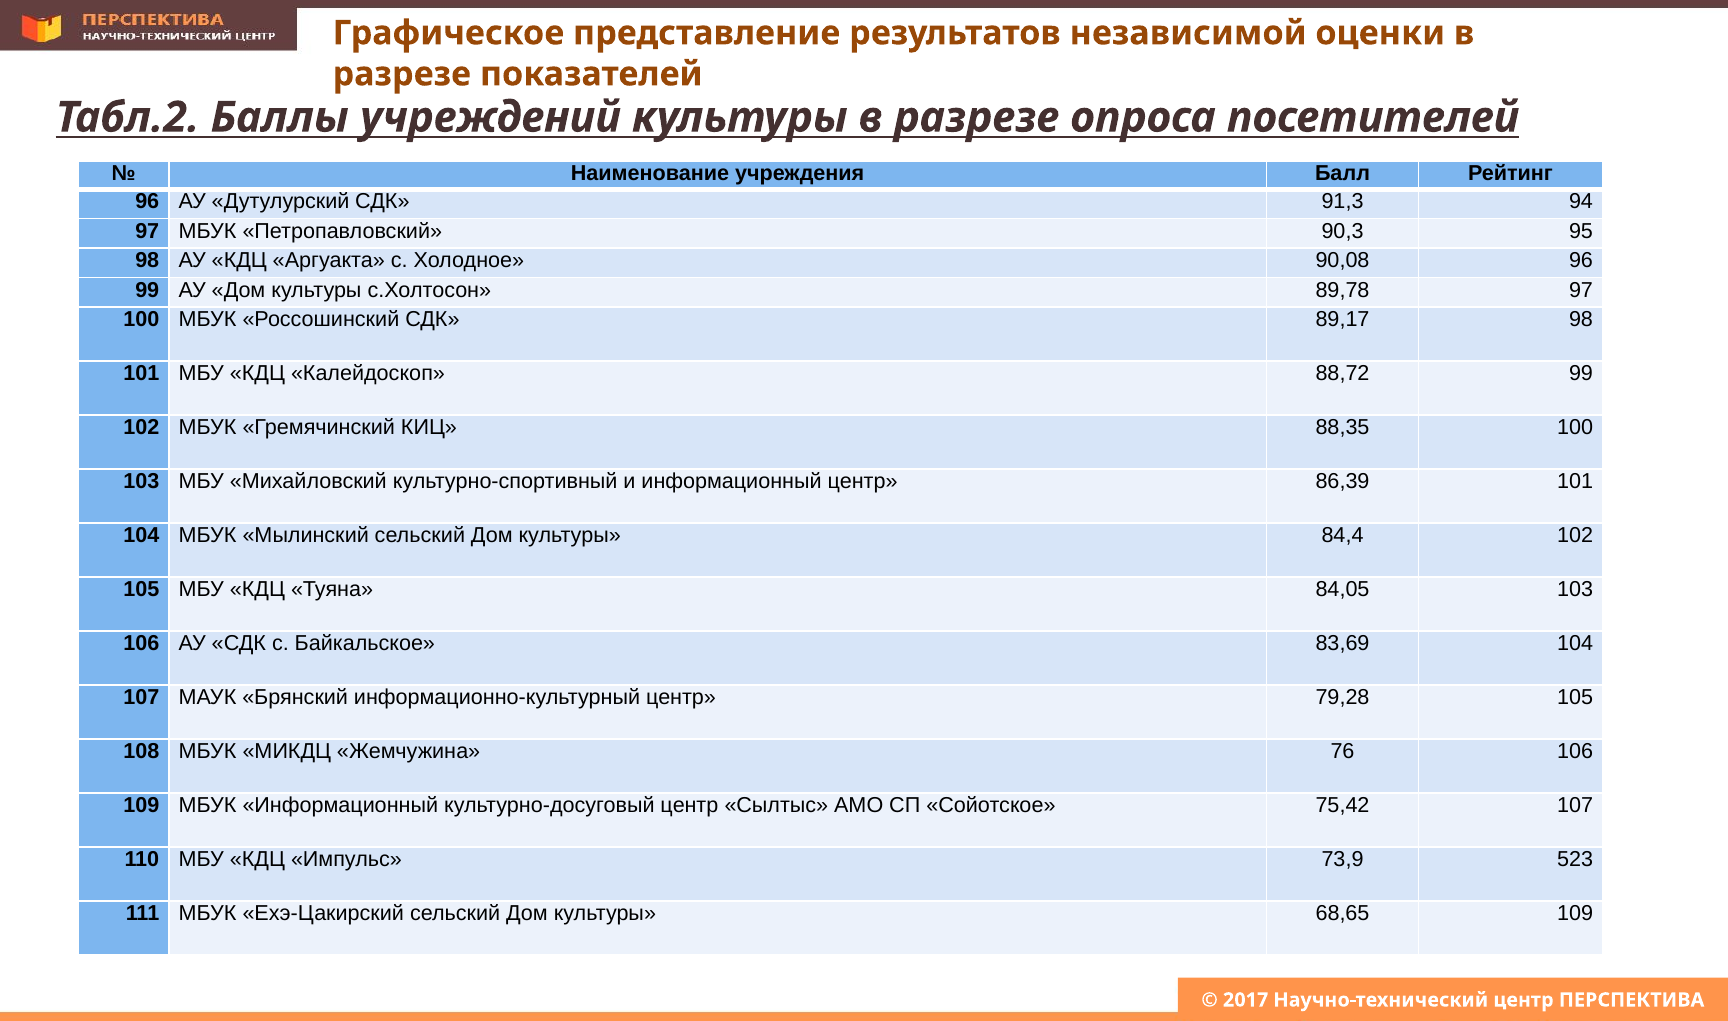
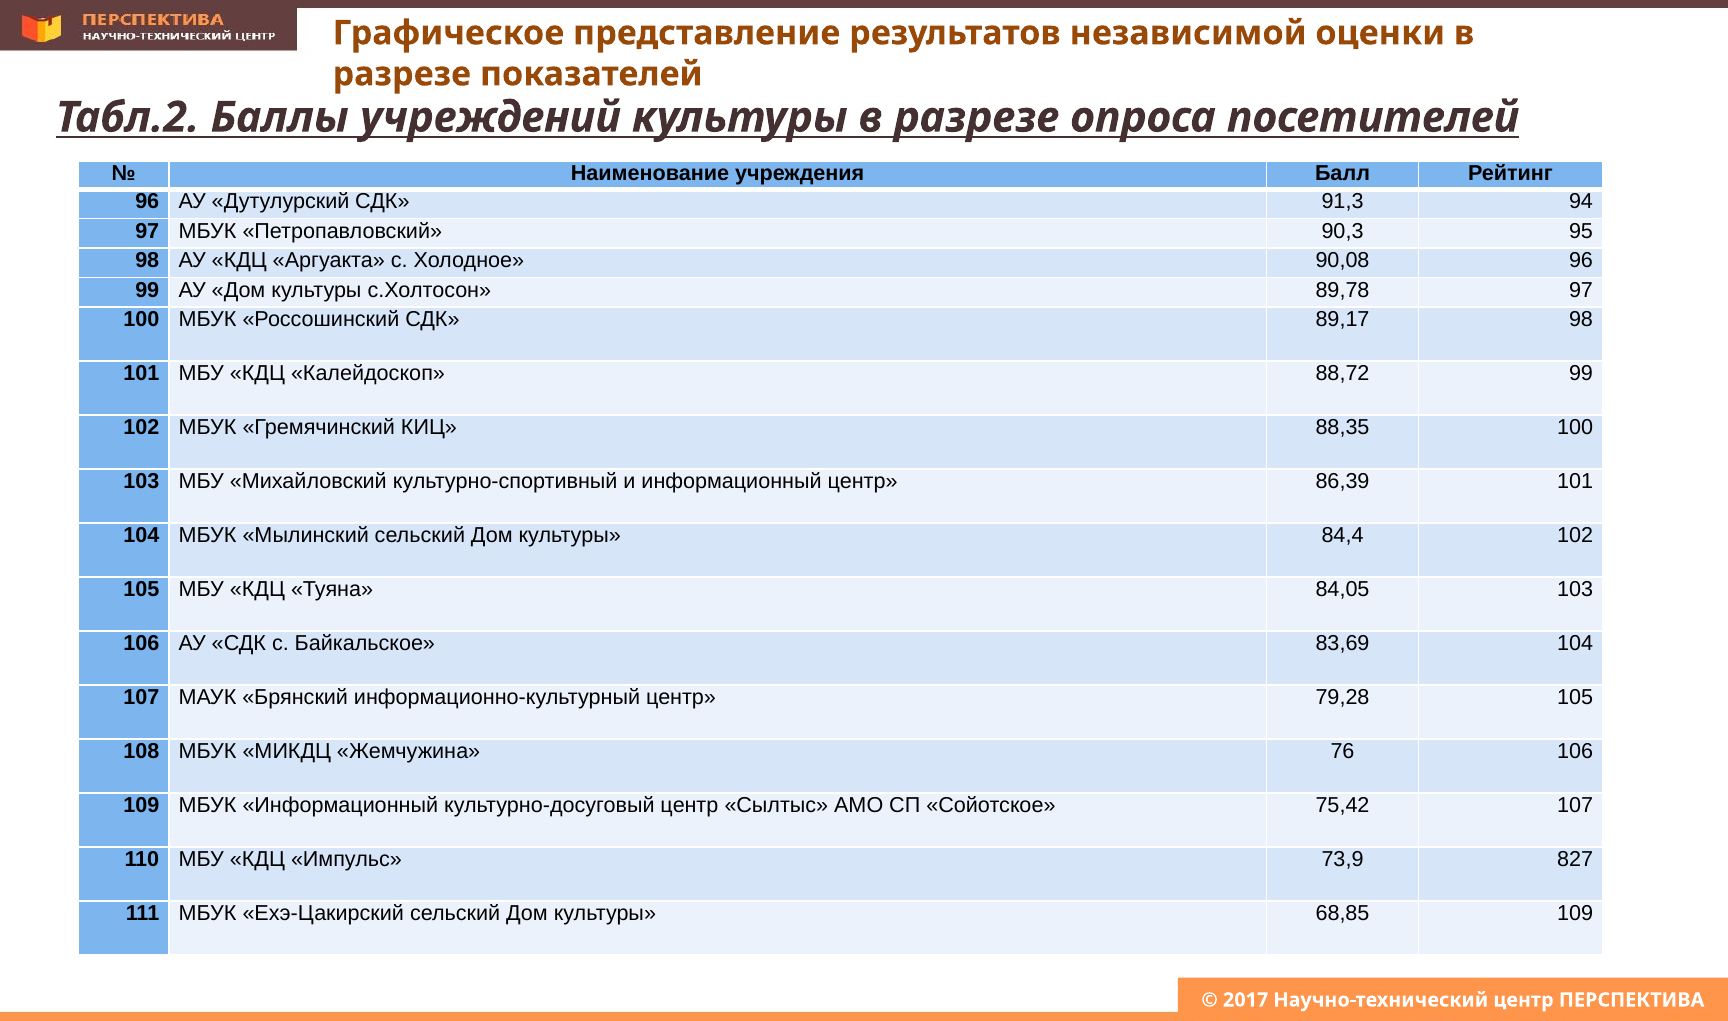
523: 523 -> 827
68,65: 68,65 -> 68,85
